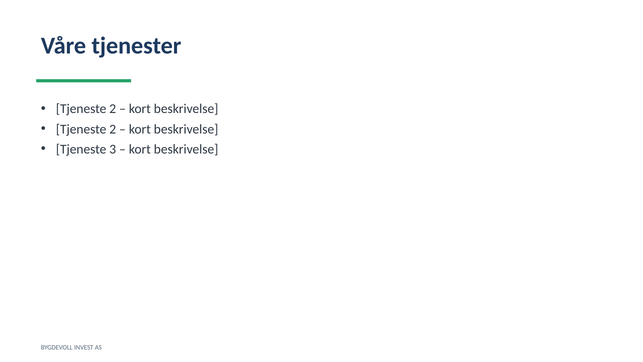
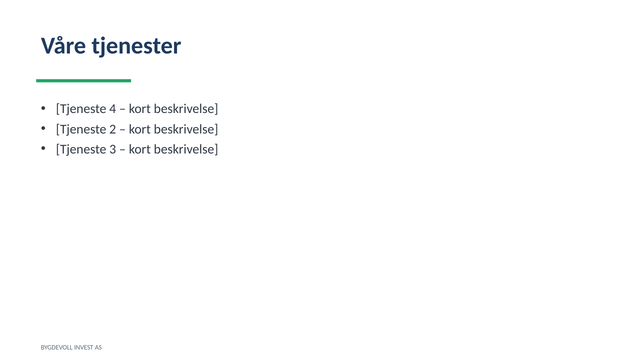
2 at (113, 109): 2 -> 4
